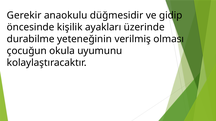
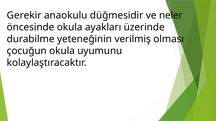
gidip: gidip -> neler
öncesinde kişilik: kişilik -> okula
